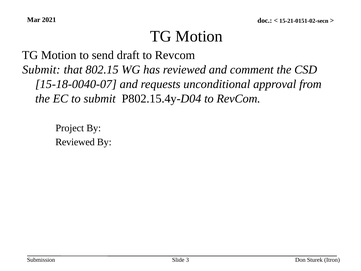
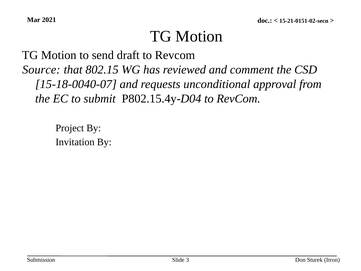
Submit at (41, 70): Submit -> Source
Reviewed at (75, 142): Reviewed -> Invitation
